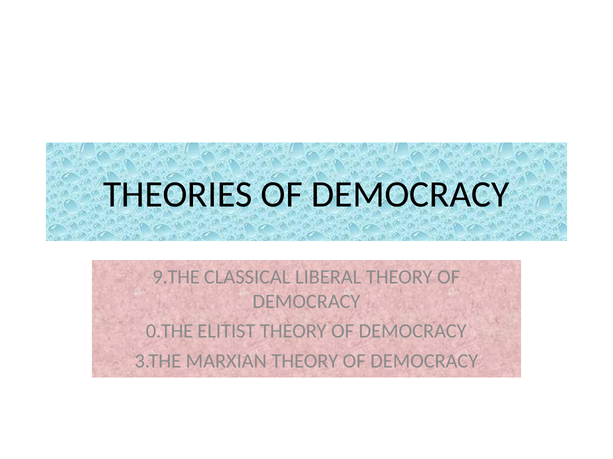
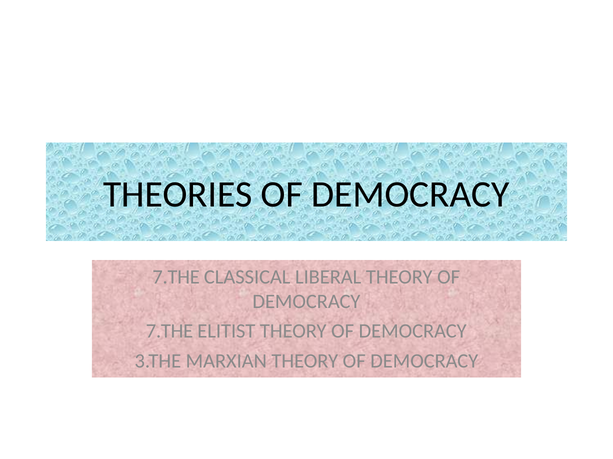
9.THE at (176, 277): 9.THE -> 7.THE
0.THE at (170, 332): 0.THE -> 7.THE
